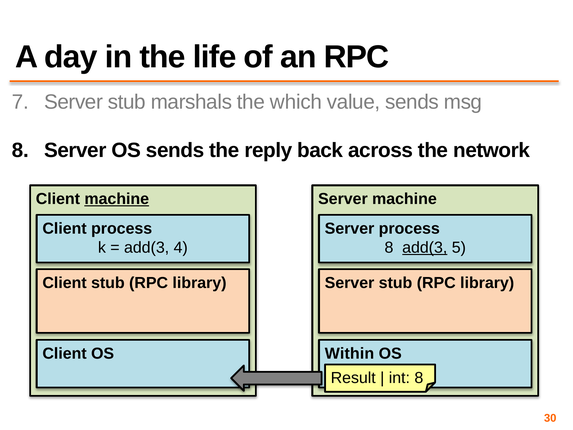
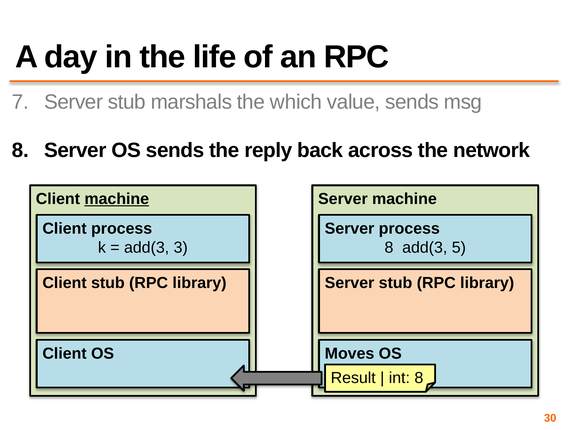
4: 4 -> 3
add(3 at (425, 247) underline: present -> none
Within: Within -> Moves
